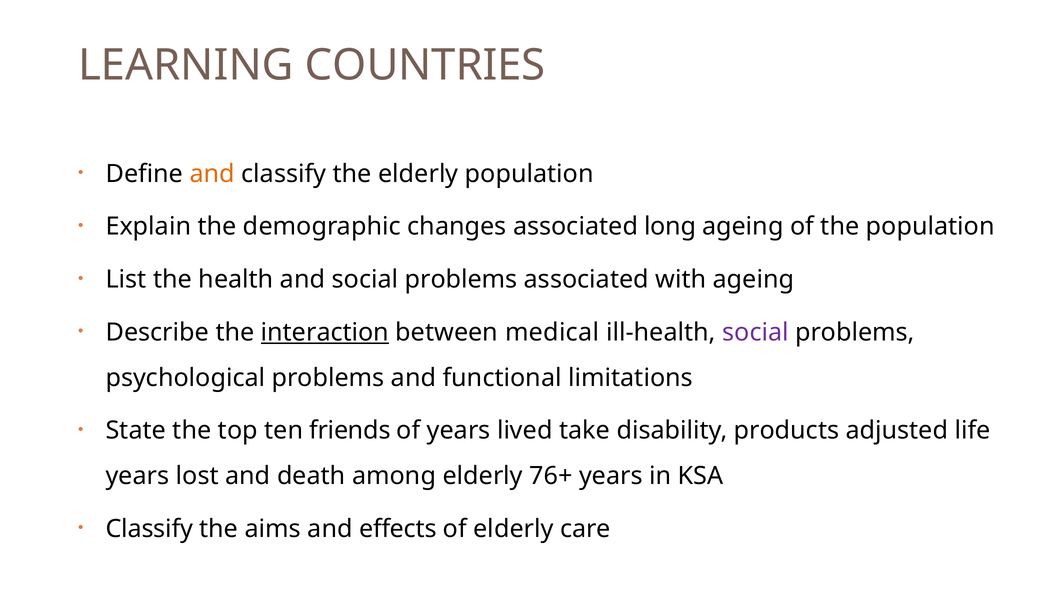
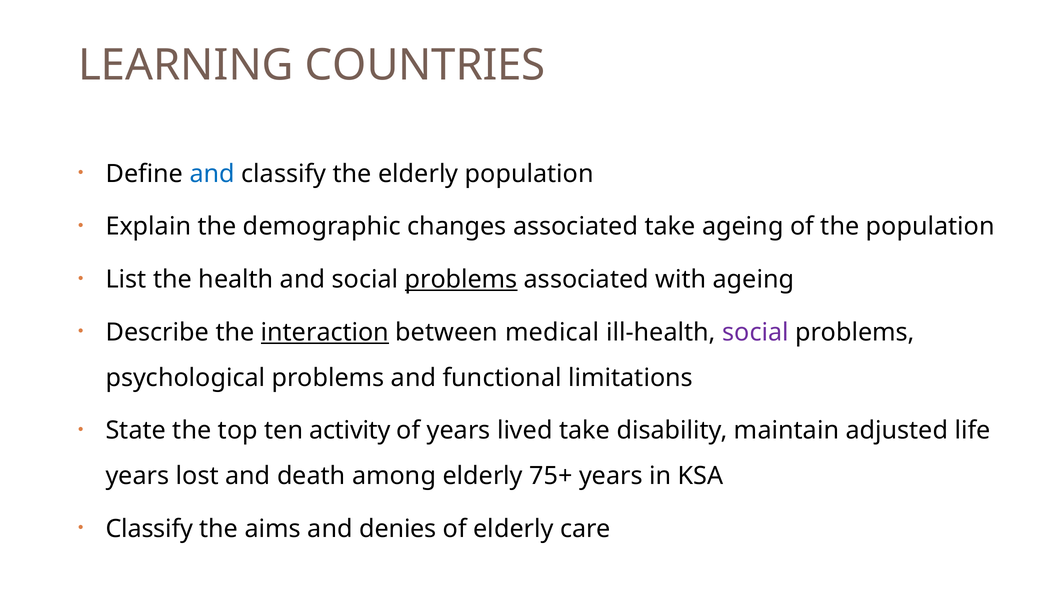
and at (212, 174) colour: orange -> blue
associated long: long -> take
problems at (461, 280) underline: none -> present
friends: friends -> activity
products: products -> maintain
76+: 76+ -> 75+
effects: effects -> denies
